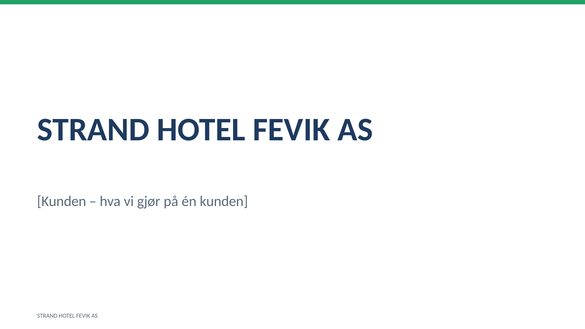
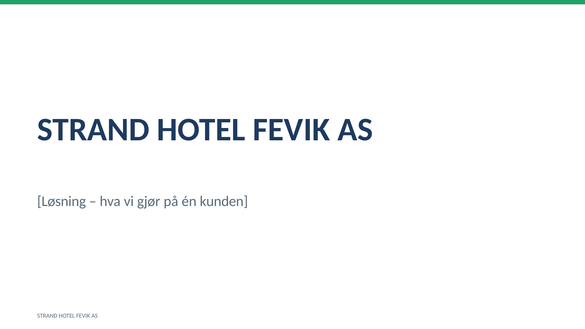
Kunden at (62, 201): Kunden -> Løsning
